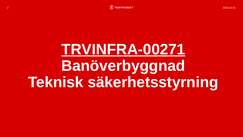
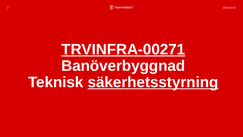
säkerhetsstyrning underline: none -> present
